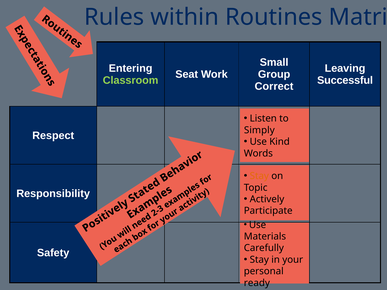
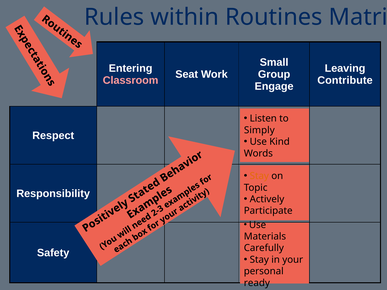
Classroom colour: light green -> pink
Successful: Successful -> Contribute
Correct: Correct -> Engage
